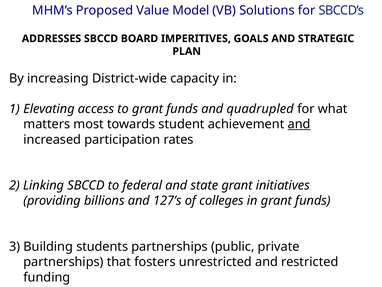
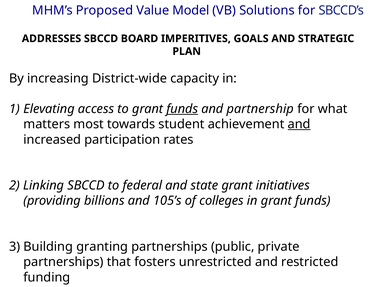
funds at (182, 109) underline: none -> present
quadrupled: quadrupled -> partnership
127’s: 127’s -> 105’s
students: students -> granting
